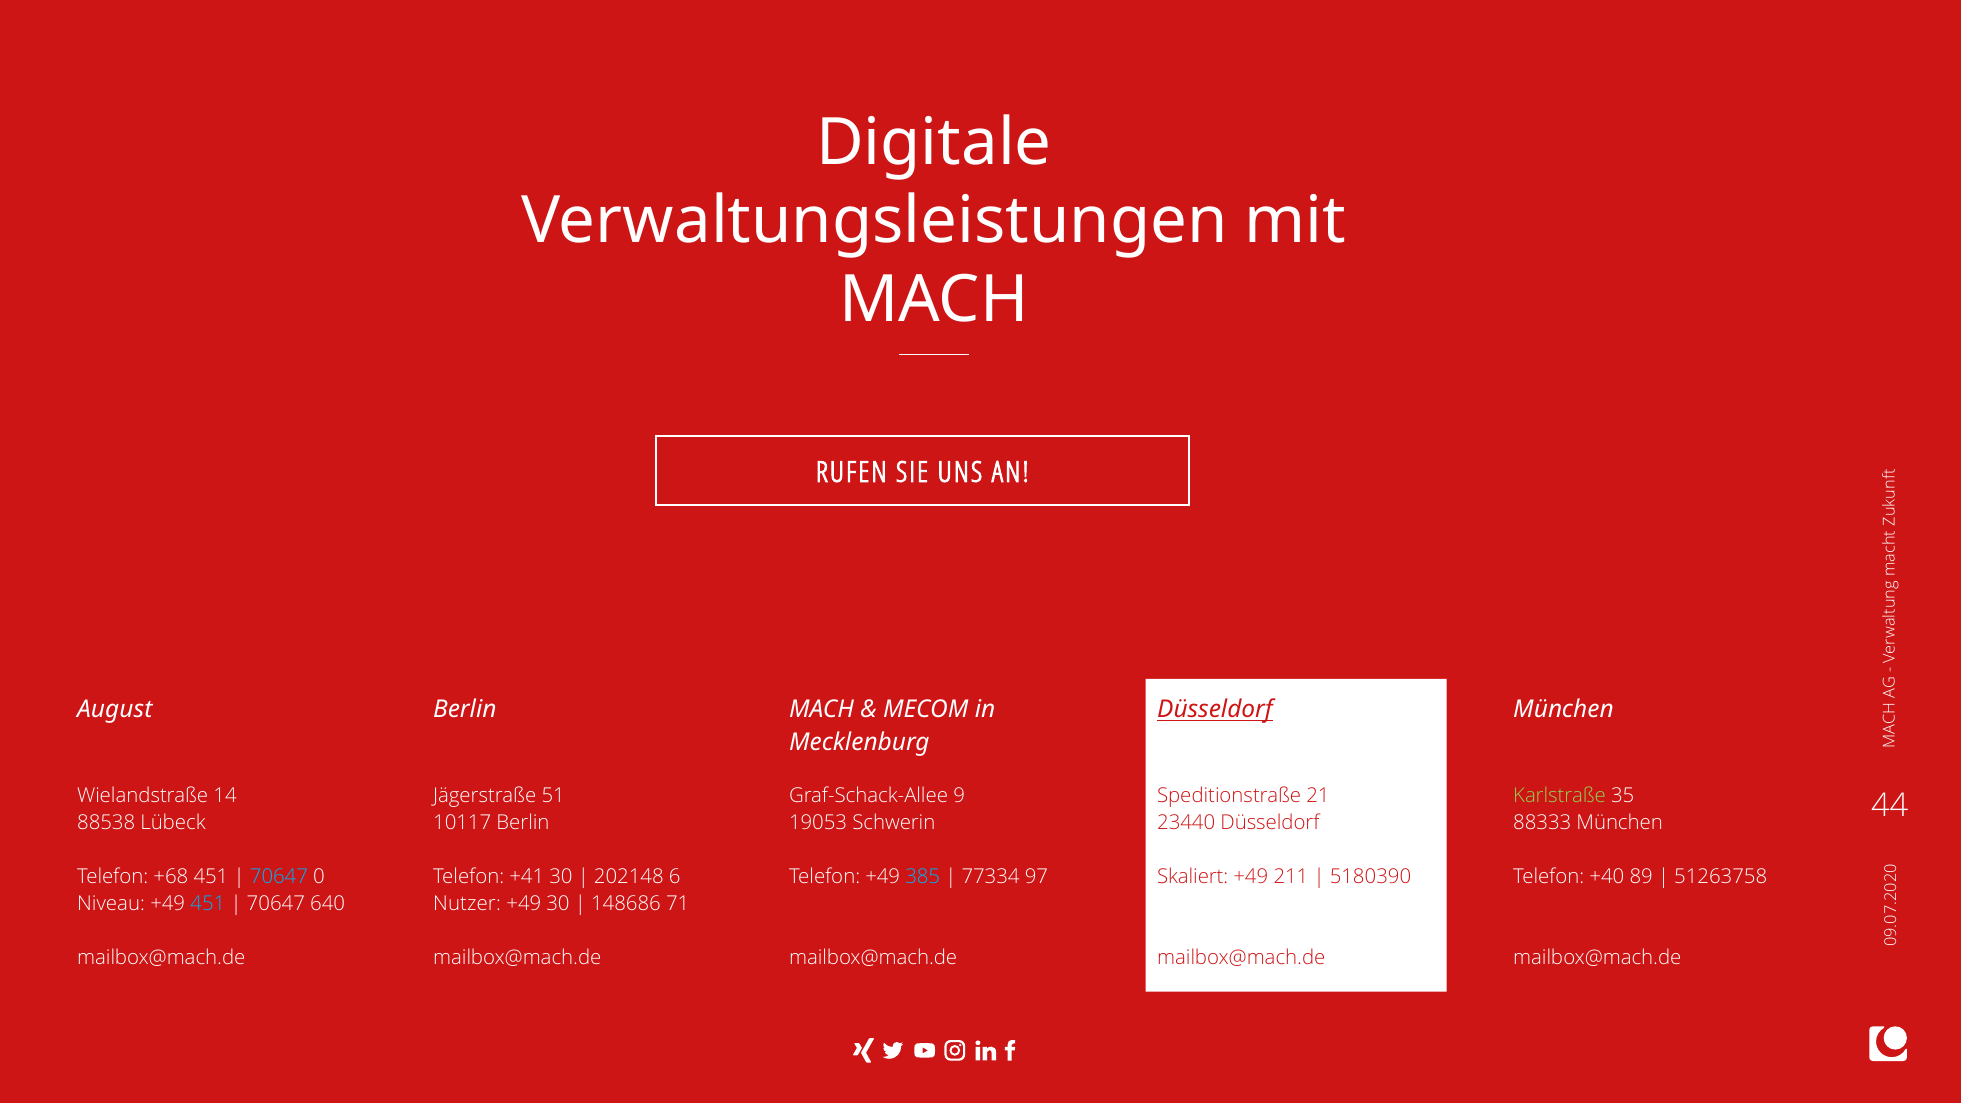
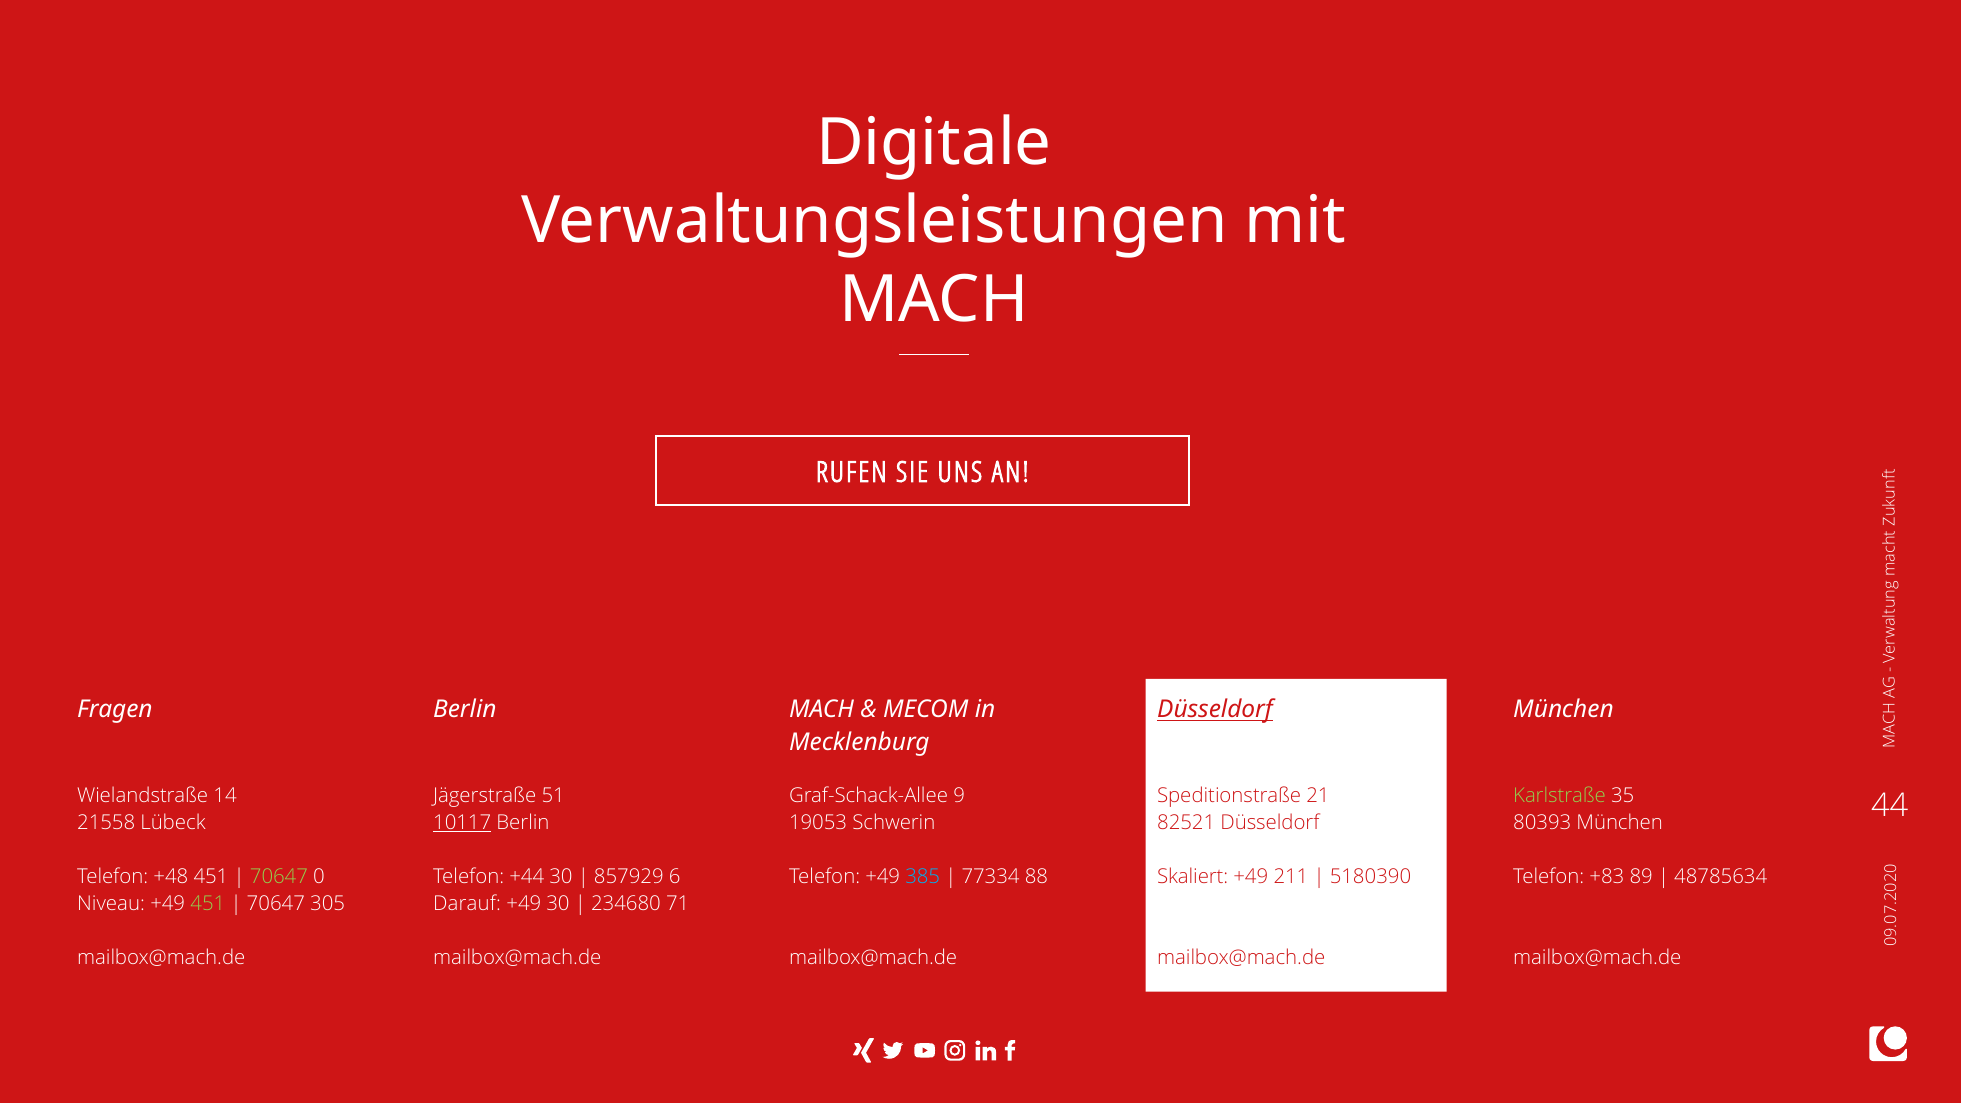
August: August -> Fragen
88538: 88538 -> 21558
10117 underline: none -> present
23440: 23440 -> 82521
88333: 88333 -> 80393
+68: +68 -> +48
70647 at (279, 877) colour: light blue -> light green
+41: +41 -> +44
202148: 202148 -> 857929
97: 97 -> 88
+40: +40 -> +83
51263758: 51263758 -> 48785634
451 at (208, 904) colour: light blue -> light green
640: 640 -> 305
Nutzer: Nutzer -> Darauf
148686: 148686 -> 234680
